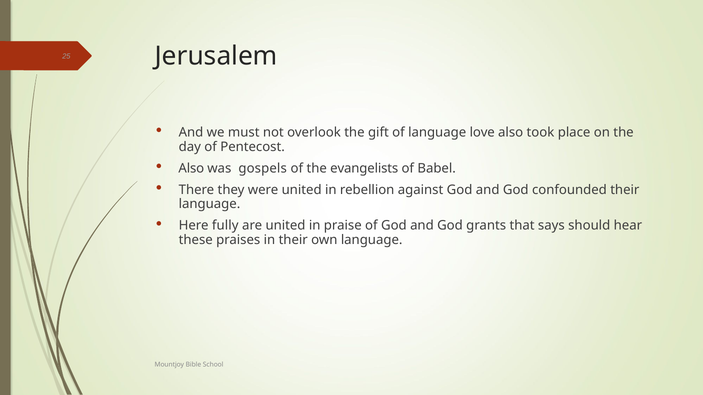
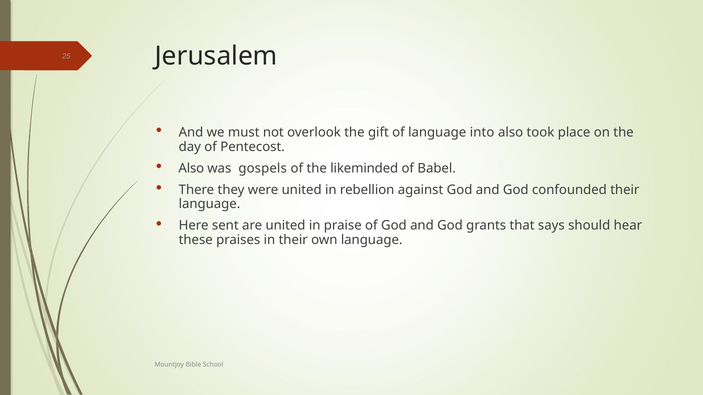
love: love -> into
evangelists: evangelists -> likeminded
fully: fully -> sent
